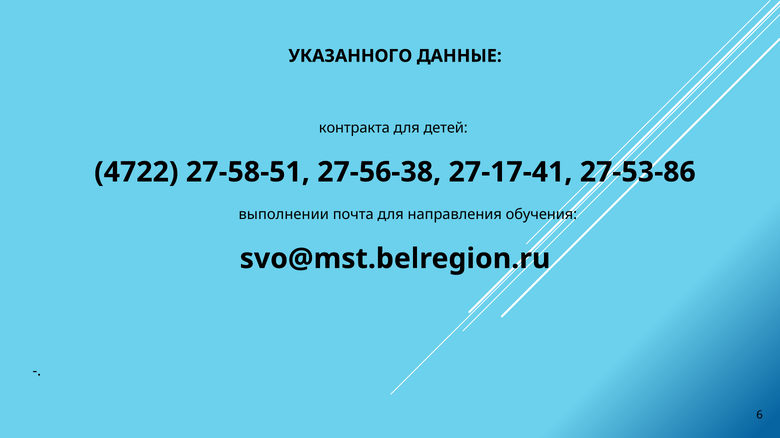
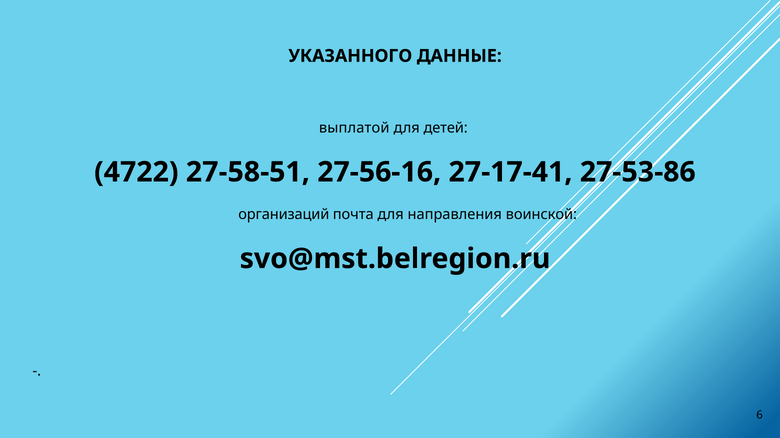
контракта: контракта -> выплатой
27-56-38: 27-56-38 -> 27-56-16
выполнении: выполнении -> организаций
обучения: обучения -> воинской
